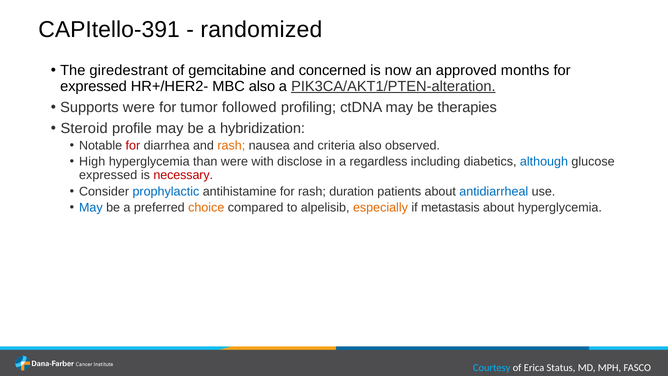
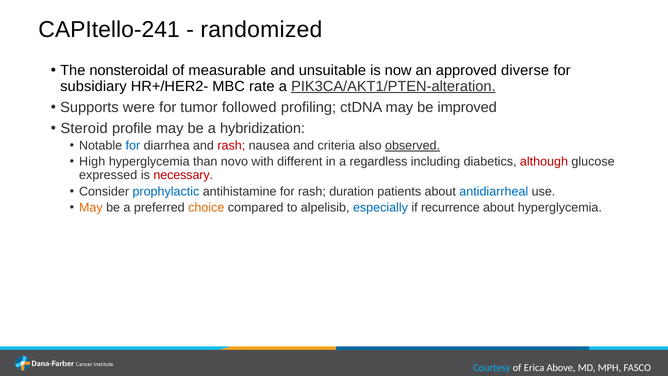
CAPItello-391: CAPItello-391 -> CAPItello-241
giredestrant: giredestrant -> nonsteroidal
gemcitabine: gemcitabine -> measurable
concerned: concerned -> unsuitable
months: months -> diverse
expressed at (94, 86): expressed -> subsidiary
MBC also: also -> rate
therapies: therapies -> improved
for at (133, 146) colour: red -> blue
rash at (231, 146) colour: orange -> red
observed underline: none -> present
than were: were -> novo
disclose: disclose -> different
although colour: blue -> red
May at (91, 207) colour: blue -> orange
especially colour: orange -> blue
metastasis: metastasis -> recurrence
Status: Status -> Above
